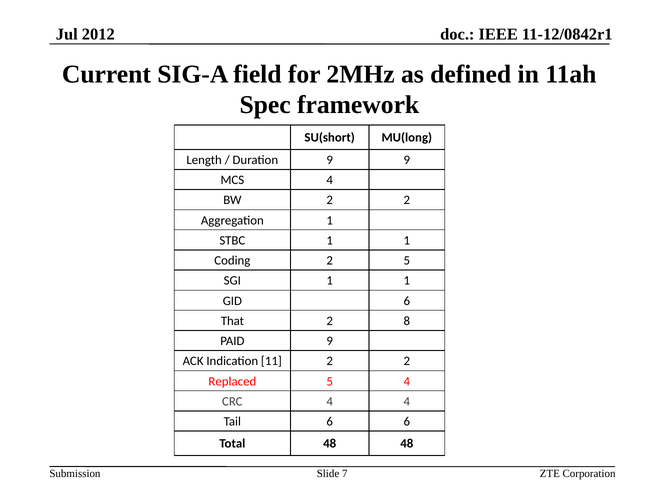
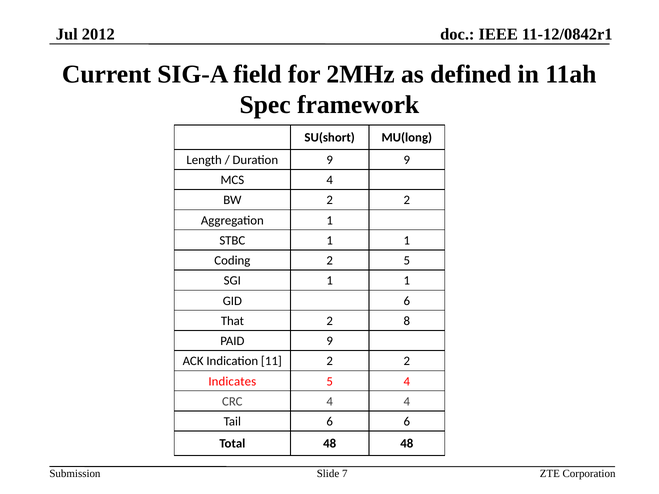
Replaced: Replaced -> Indicates
